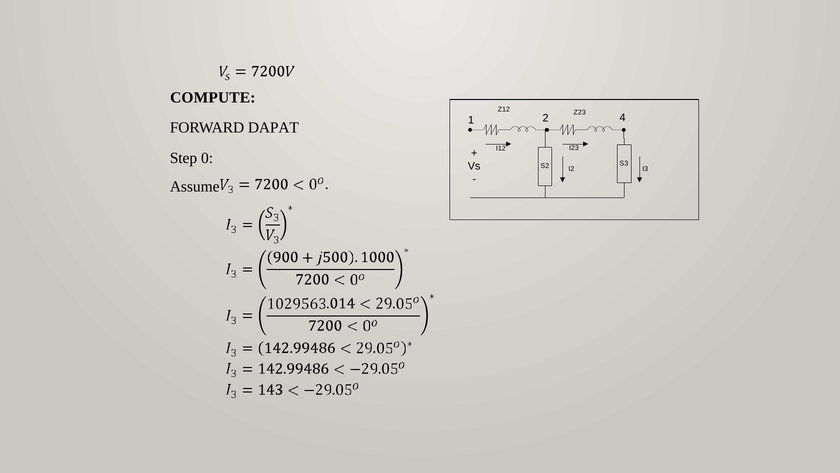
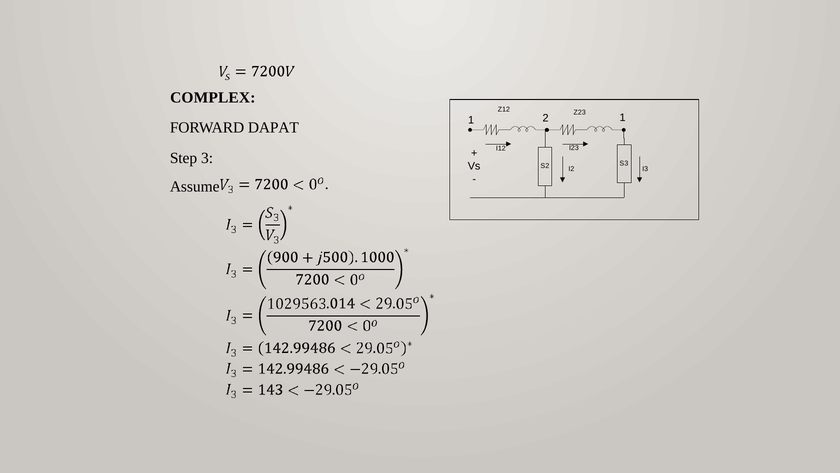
COMPUTE: COMPUTE -> COMPLEX
2 4: 4 -> 1
0: 0 -> 3
